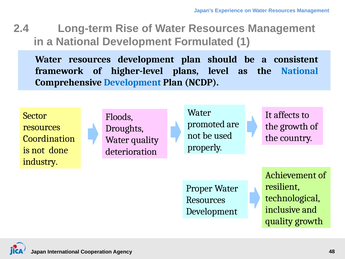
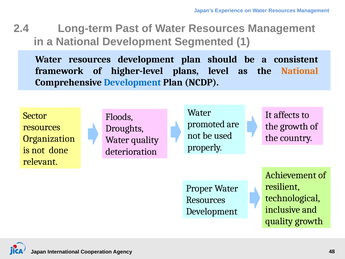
Rise: Rise -> Past
Formulated: Formulated -> Segmented
National at (300, 71) colour: blue -> orange
Coordination: Coordination -> Organization
industry: industry -> relevant
